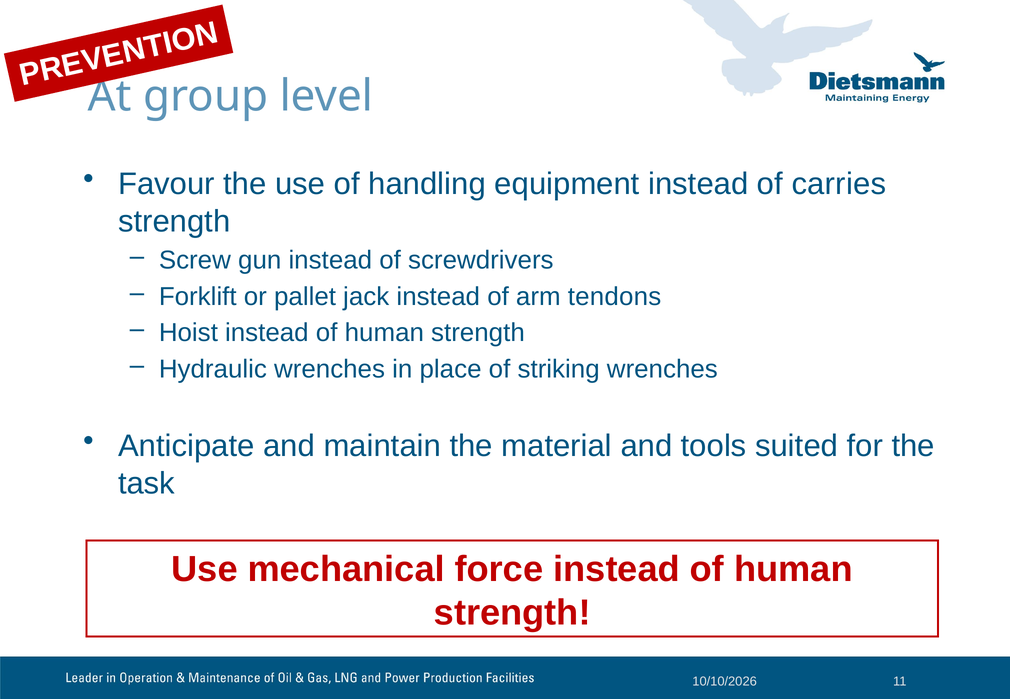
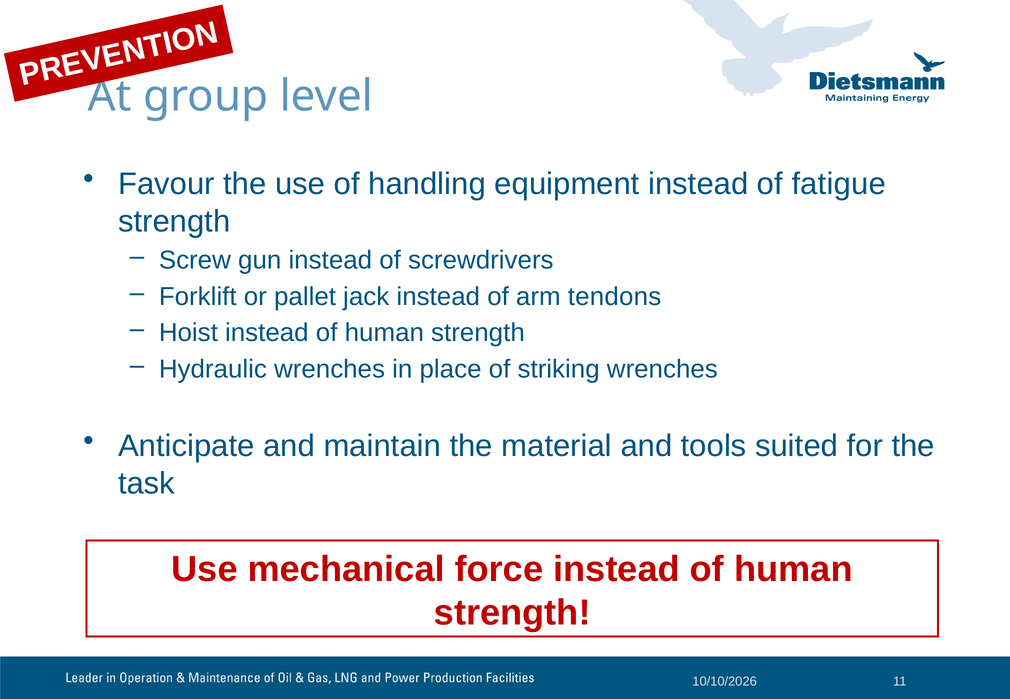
carries: carries -> fatigue
